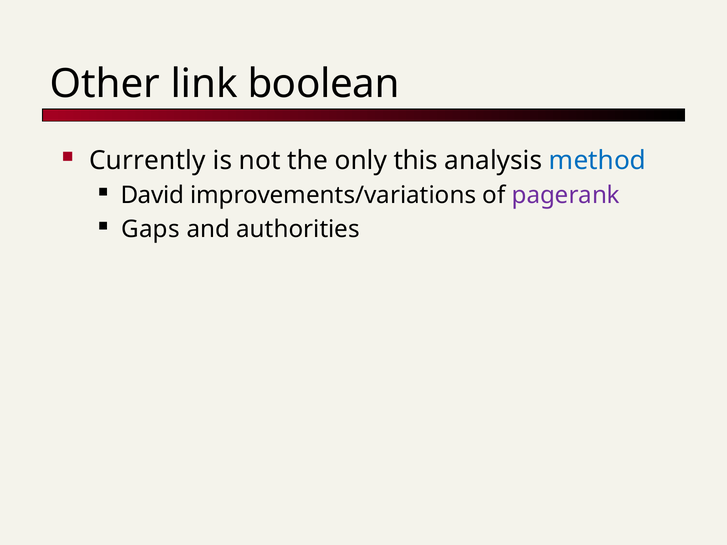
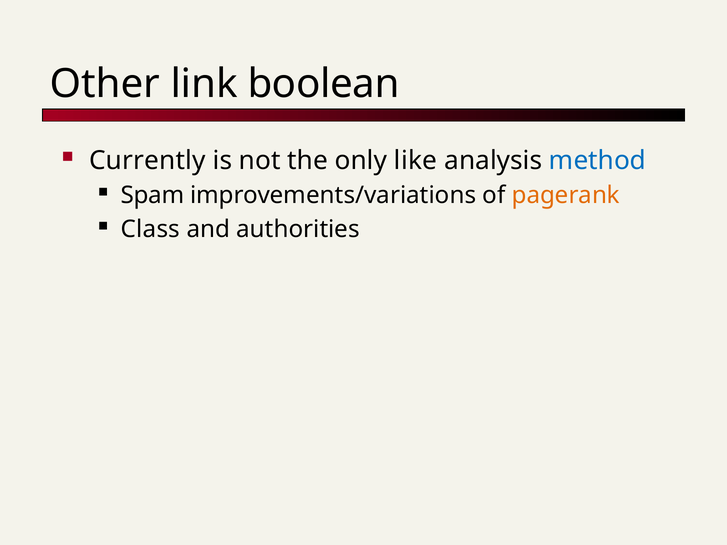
this: this -> like
David: David -> Spam
pagerank colour: purple -> orange
Gaps: Gaps -> Class
